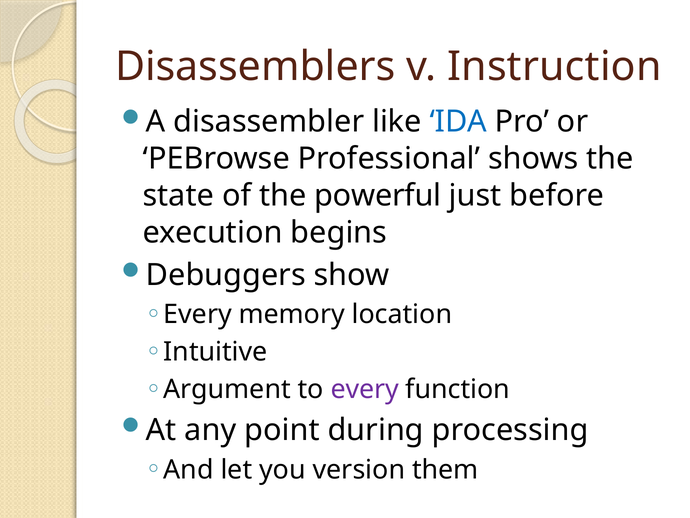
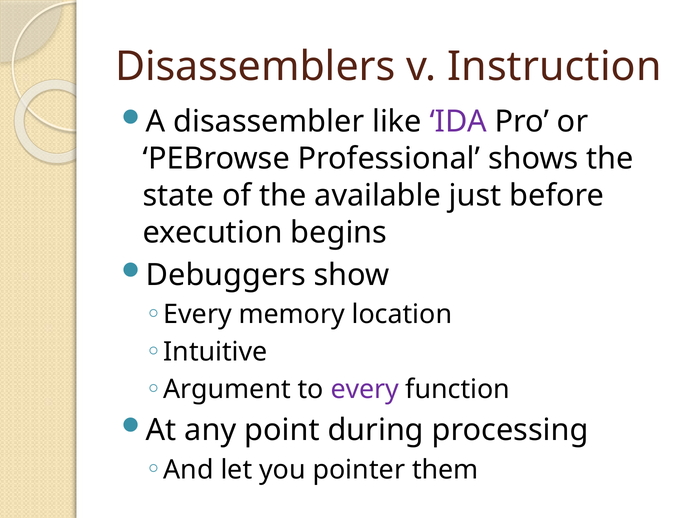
IDA colour: blue -> purple
powerful: powerful -> available
version: version -> pointer
